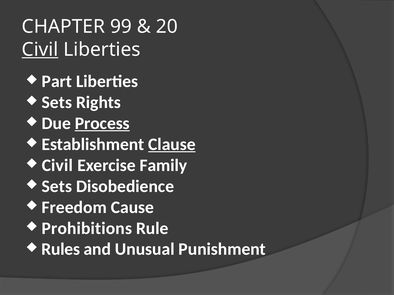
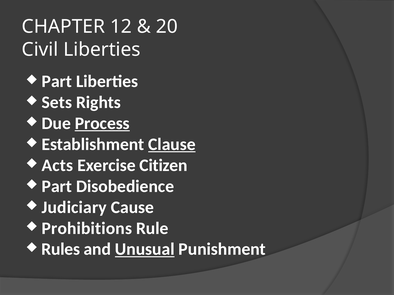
99: 99 -> 12
Civil at (40, 50) underline: present -> none
Civil at (57, 166): Civil -> Acts
Family: Family -> Citizen
Sets at (57, 187): Sets -> Part
Freedom: Freedom -> Judiciary
Unusual underline: none -> present
